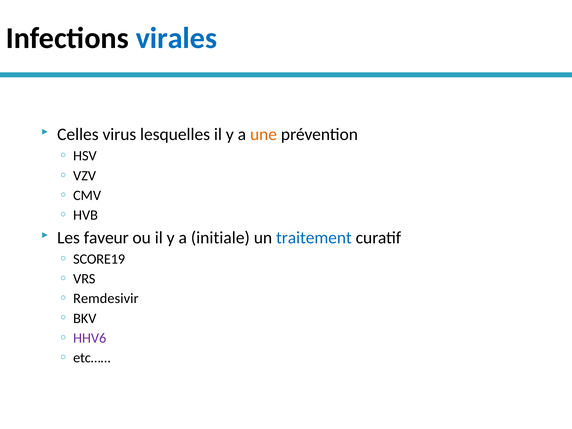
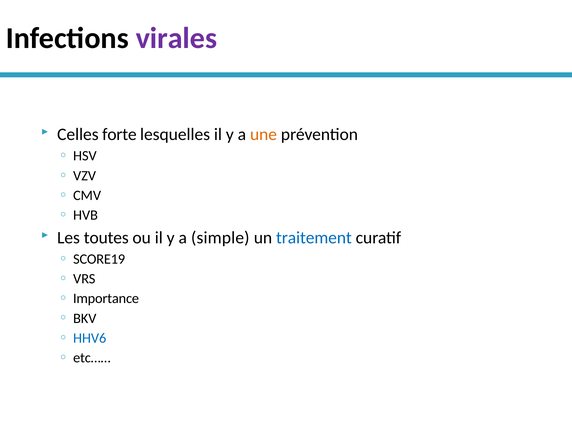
virales colour: blue -> purple
virus: virus -> forte
faveur: faveur -> toutes
initiale: initiale -> simple
Remdesivir: Remdesivir -> Importance
HHV6 colour: purple -> blue
